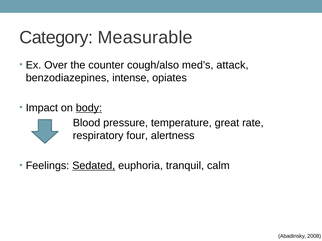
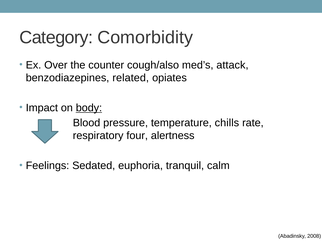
Measurable: Measurable -> Comorbidity
intense: intense -> related
great: great -> chills
Sedated underline: present -> none
